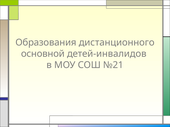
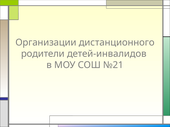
Образования: Образования -> Организации
основной: основной -> родители
